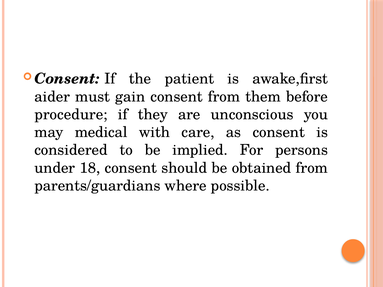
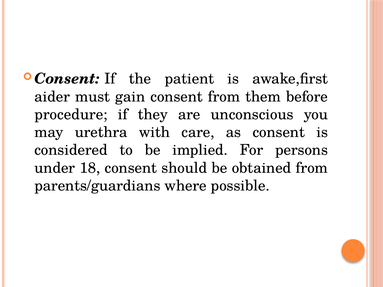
medical: medical -> urethra
